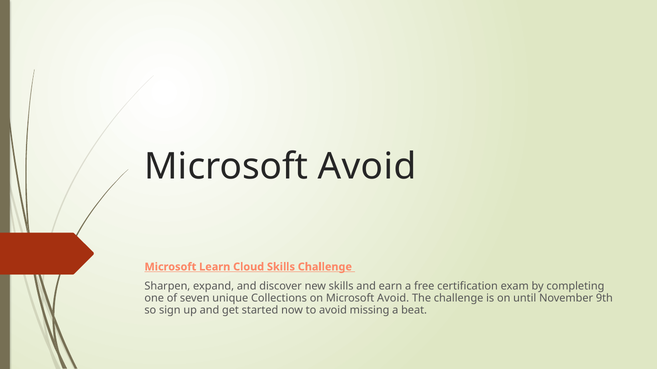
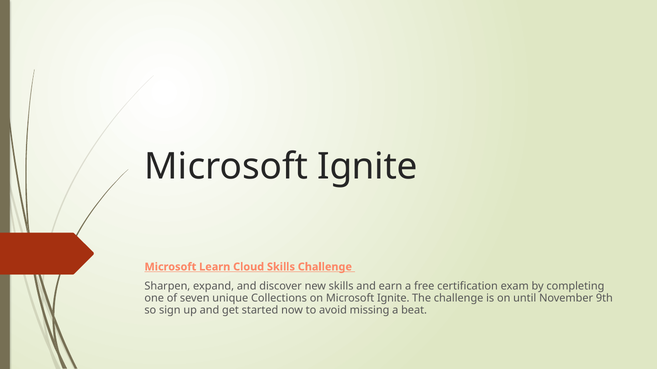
Avoid at (367, 167): Avoid -> Ignite
on Microsoft Avoid: Avoid -> Ignite
